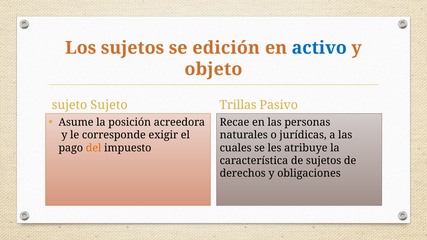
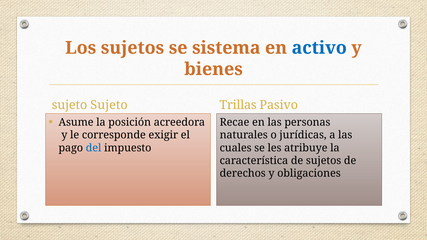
edición: edición -> sistema
objeto: objeto -> bienes
del colour: orange -> blue
